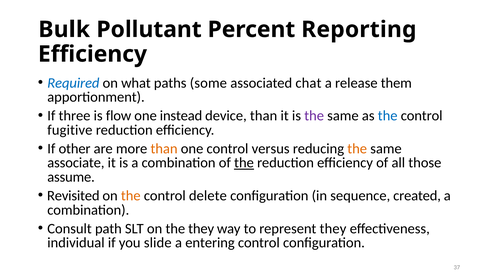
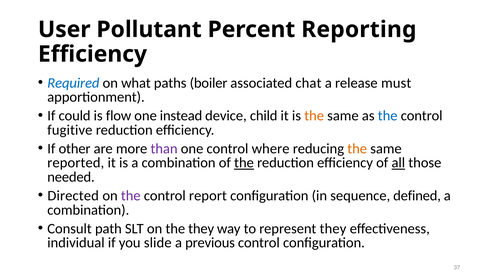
Bulk: Bulk -> User
some: some -> boiler
them: them -> must
three: three -> could
device than: than -> child
the at (314, 116) colour: purple -> orange
than at (164, 149) colour: orange -> purple
versus: versus -> where
associate: associate -> reported
all underline: none -> present
assume: assume -> needed
Revisited: Revisited -> Directed
the at (131, 196) colour: orange -> purple
delete: delete -> report
created: created -> defined
entering: entering -> previous
